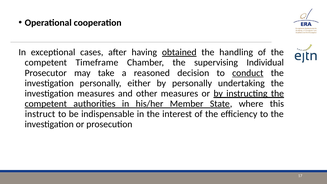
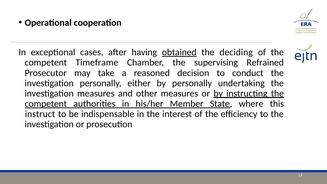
handling: handling -> deciding
Individual: Individual -> Refrained
conduct underline: present -> none
